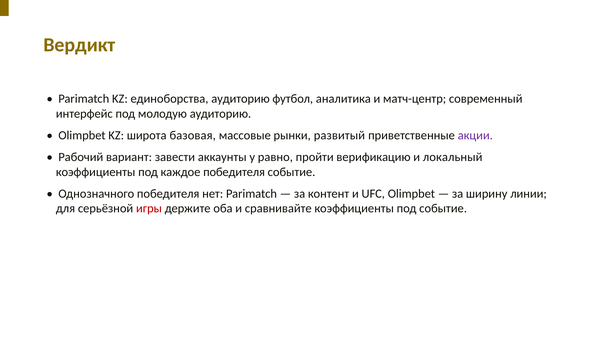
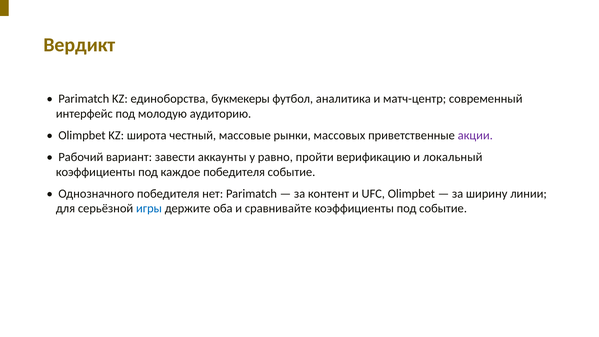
единоборства аудиторию: аудиторию -> букмекеры
базовая: базовая -> честный
развитый: развитый -> массовых
игры colour: red -> blue
